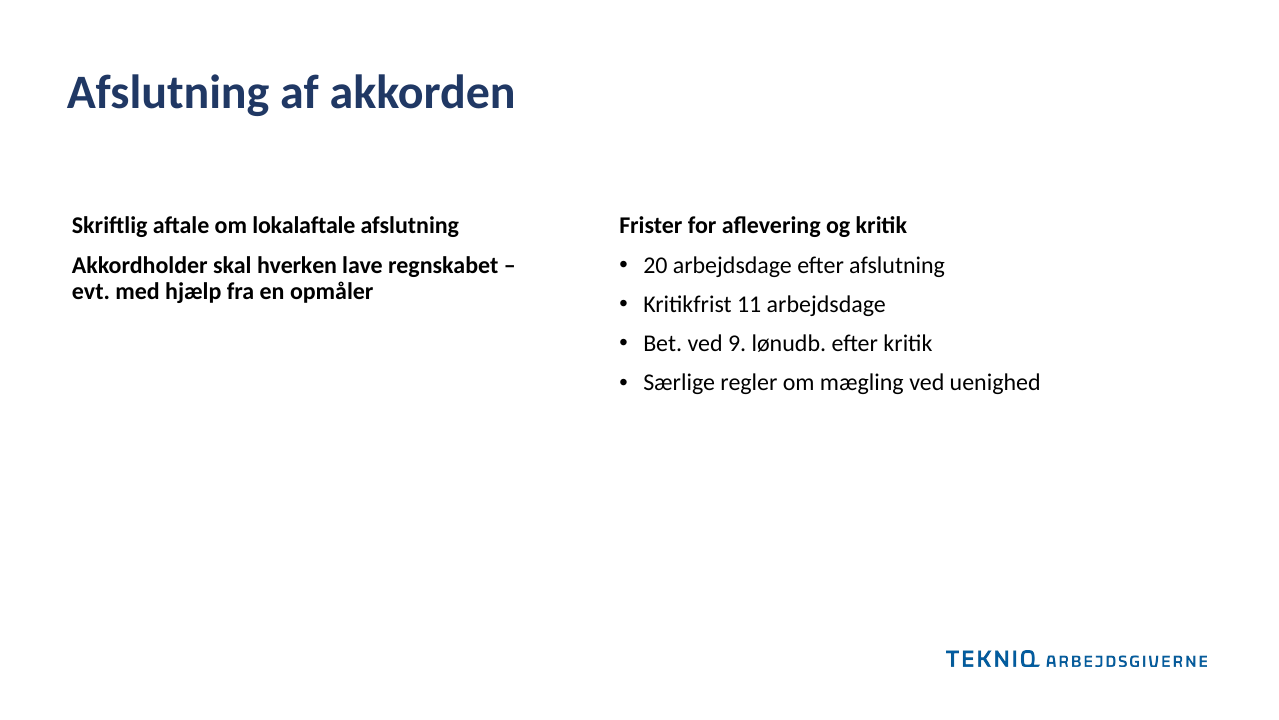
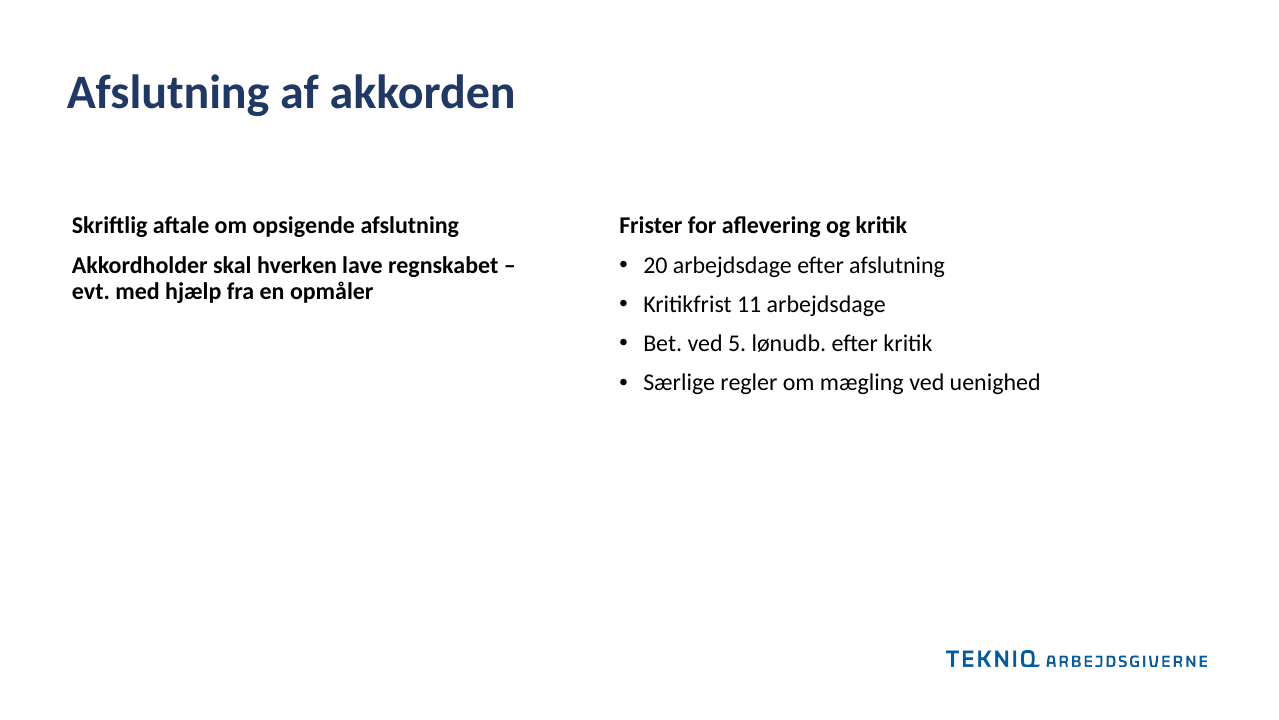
lokalaftale: lokalaftale -> opsigende
9: 9 -> 5
